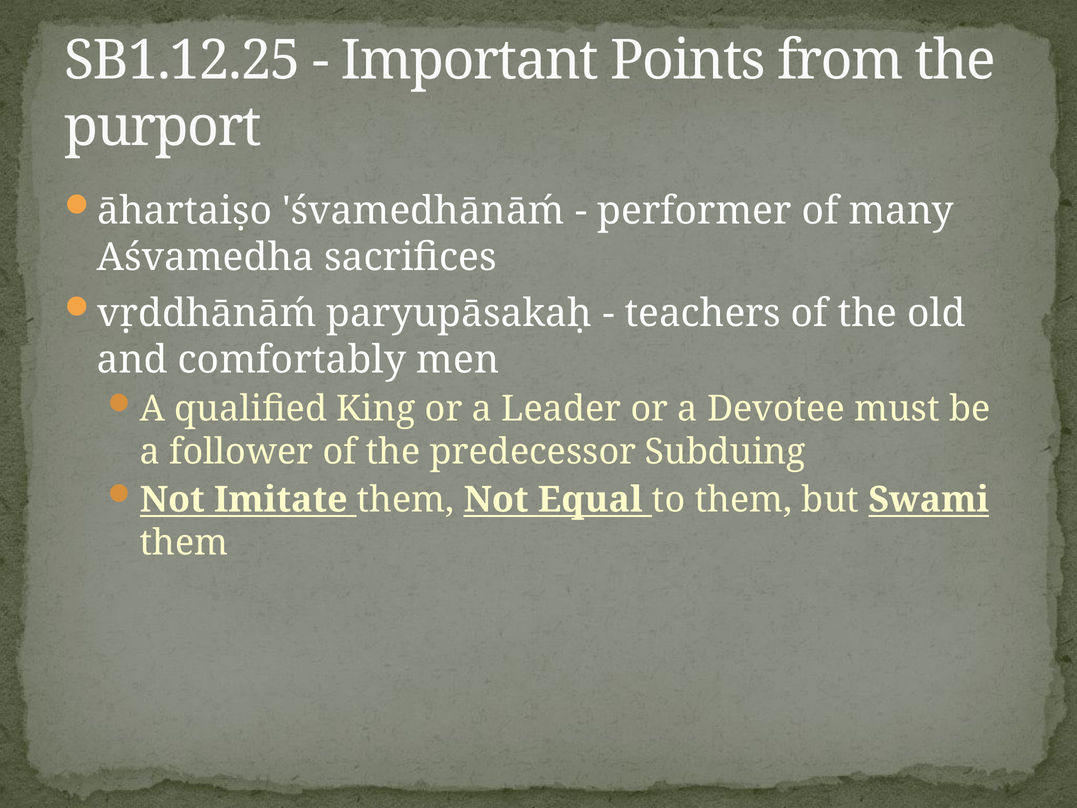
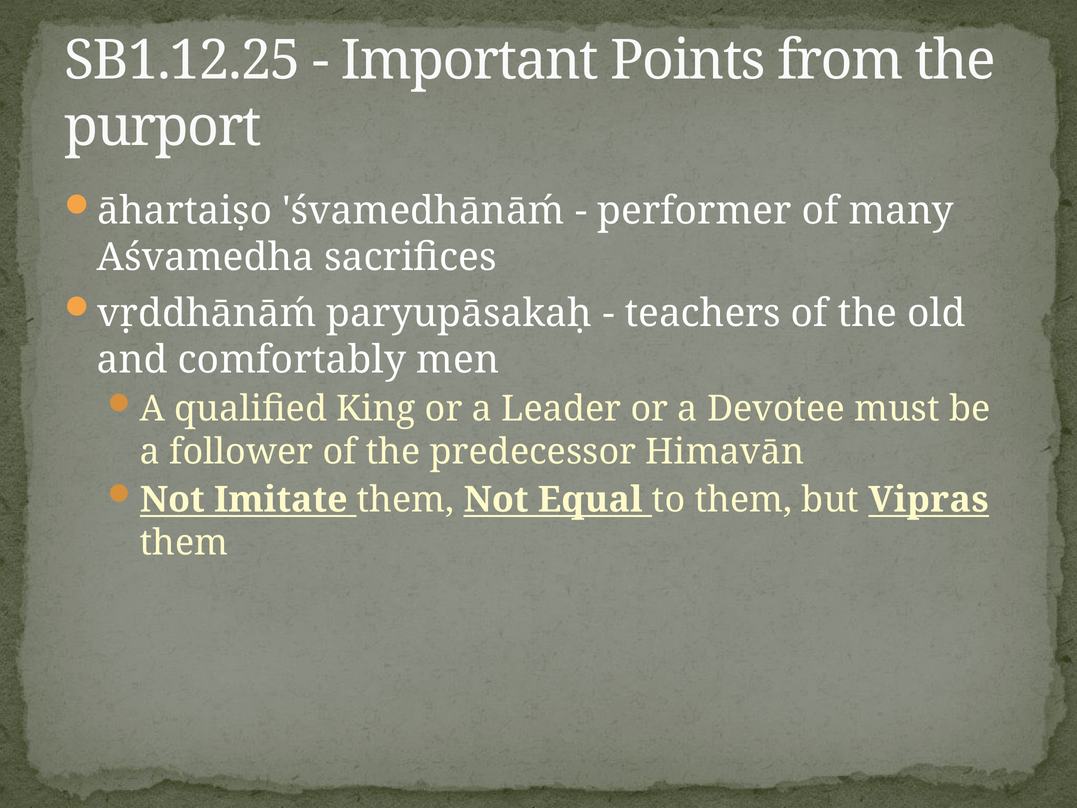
Subduing: Subduing -> Himavān
Swami: Swami -> Vipras
